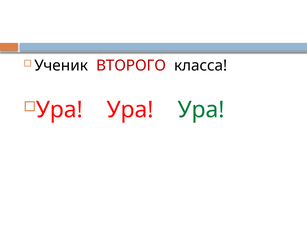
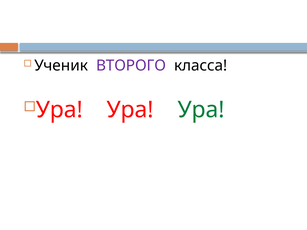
ВТОРОГО colour: red -> purple
